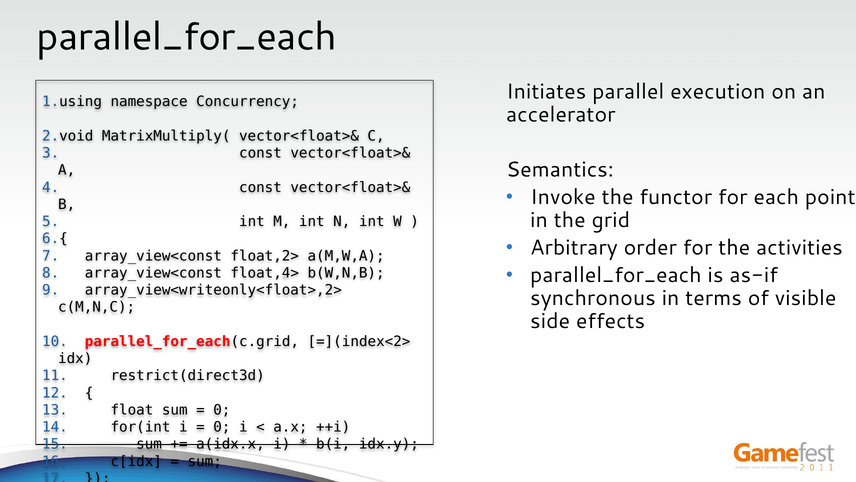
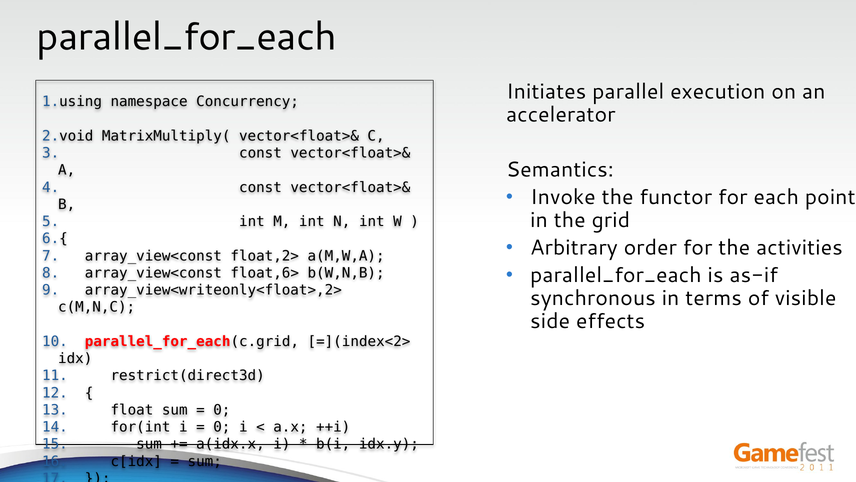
float,4>: float,4> -> float,6>
